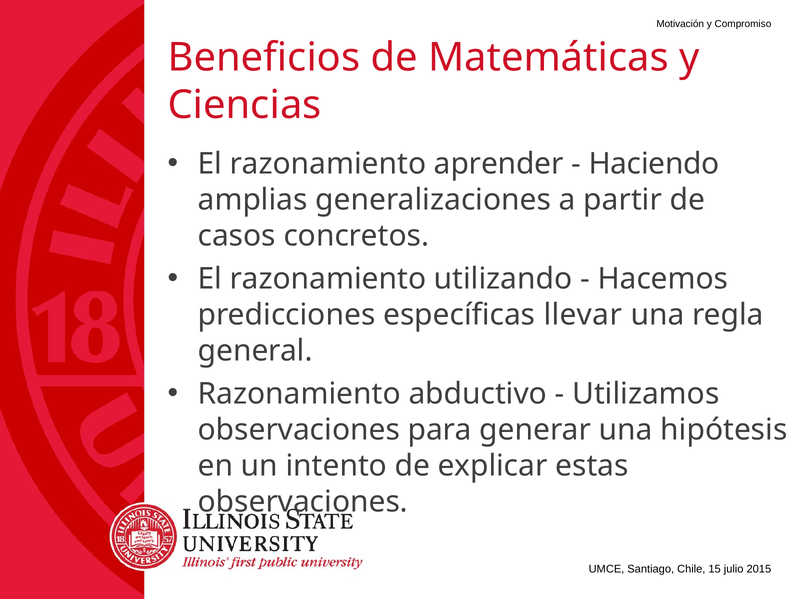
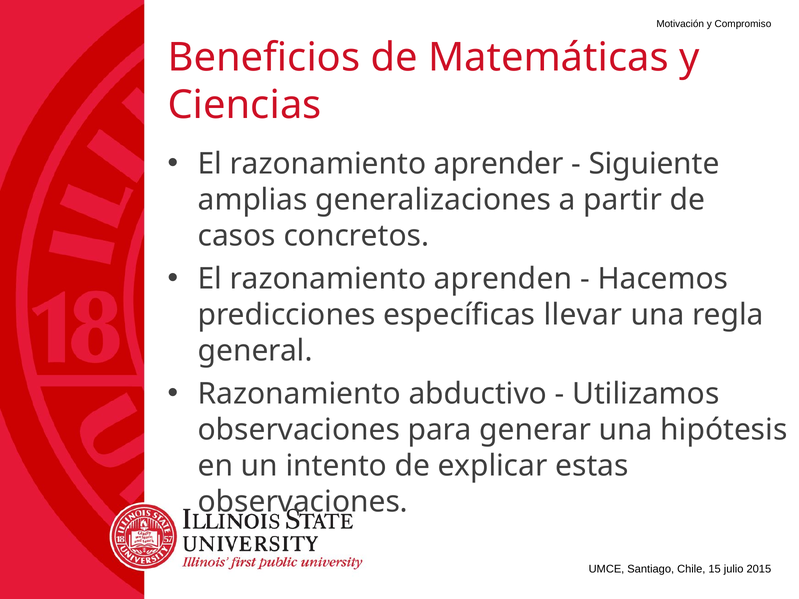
Haciendo: Haciendo -> Siguiente
utilizando: utilizando -> aprenden
